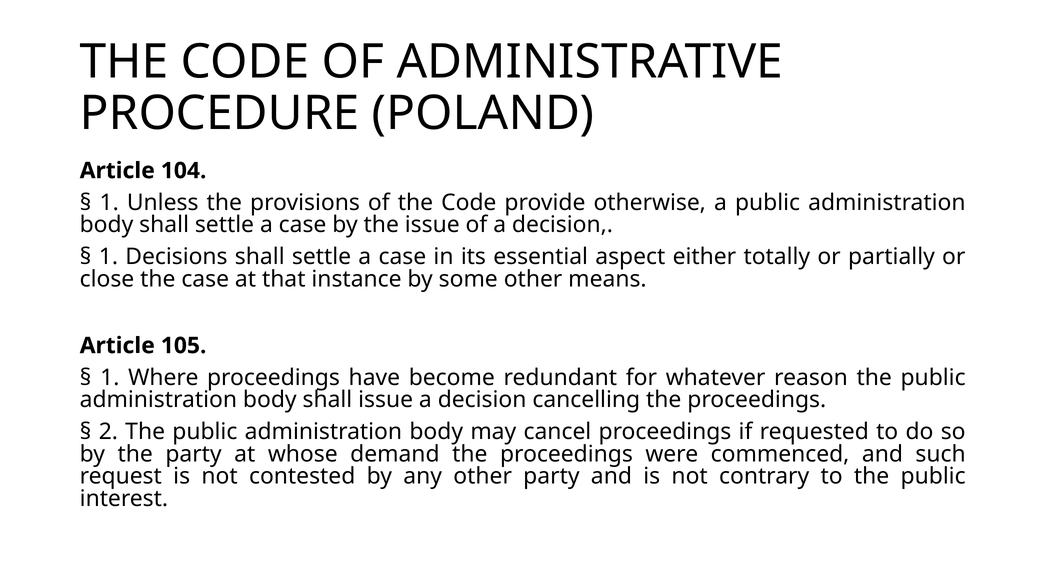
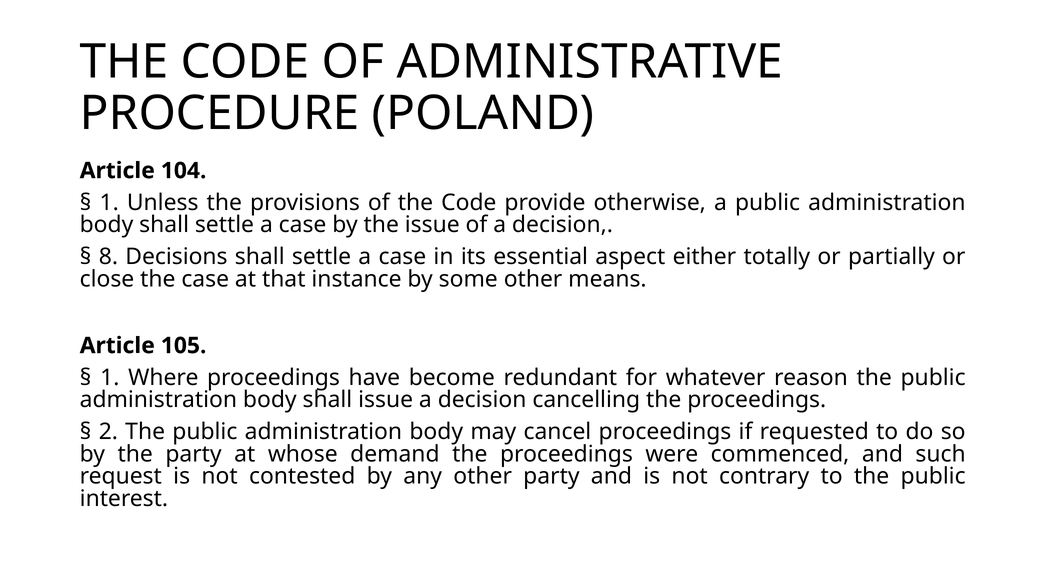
1 at (108, 257): 1 -> 8
